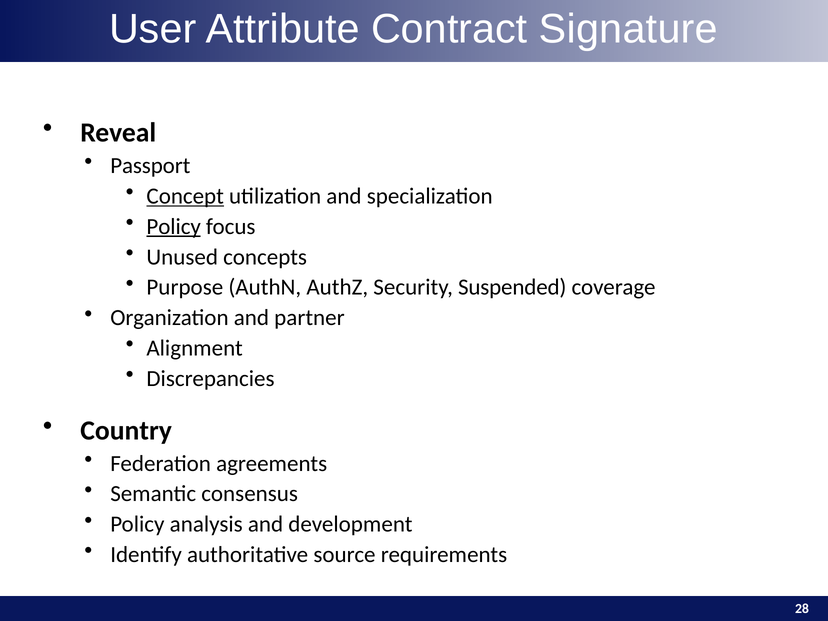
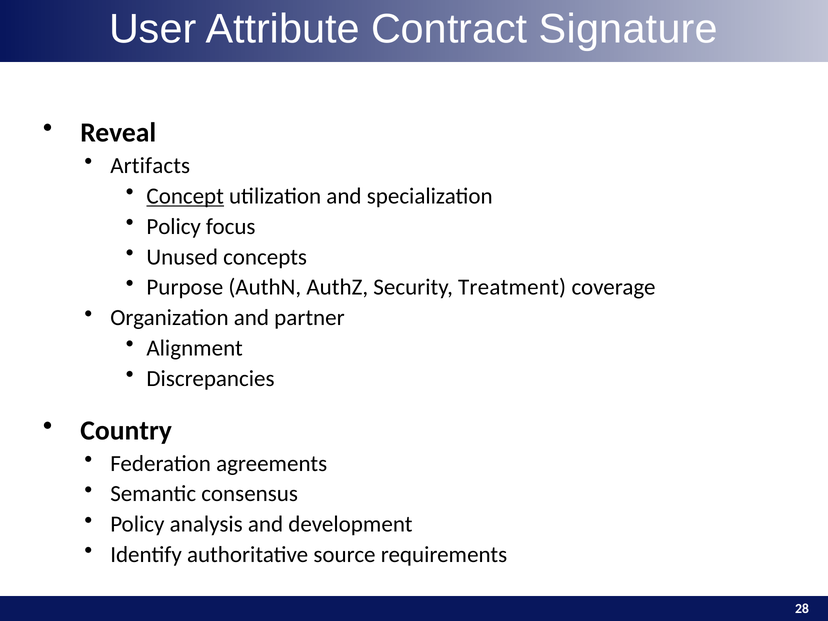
Passport: Passport -> Artifacts
Policy at (174, 227) underline: present -> none
Suspended: Suspended -> Treatment
